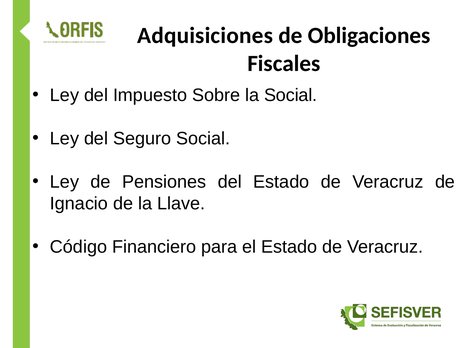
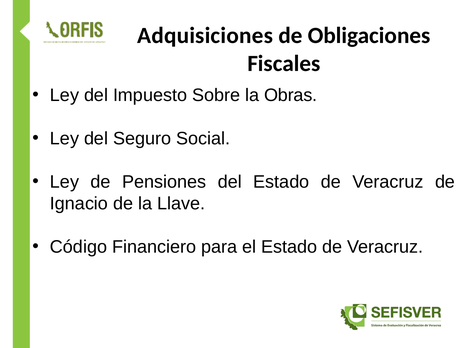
la Social: Social -> Obras
